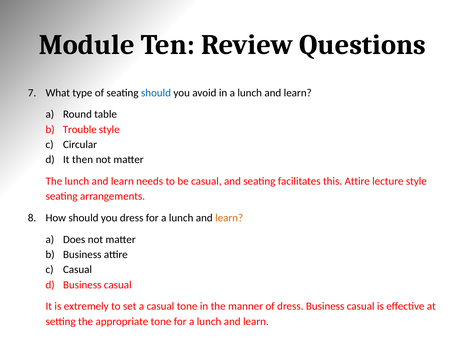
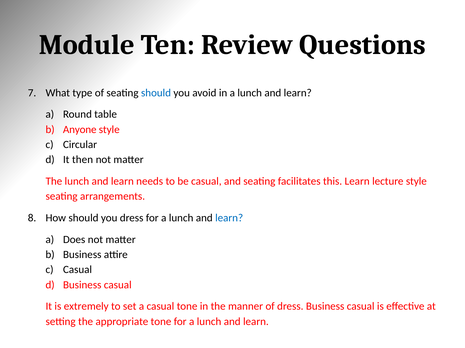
Trouble: Trouble -> Anyone
this Attire: Attire -> Learn
learn at (229, 218) colour: orange -> blue
